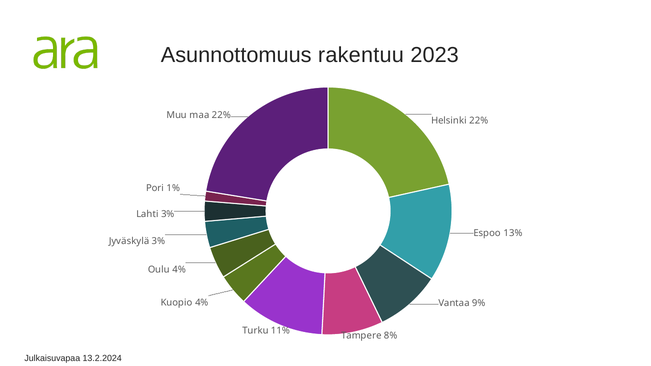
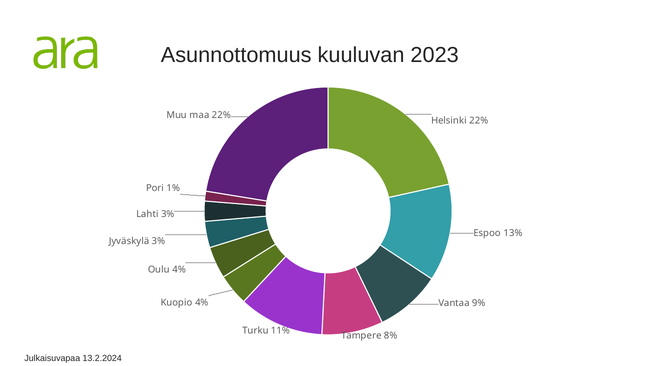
rakentuu: rakentuu -> kuuluvan
